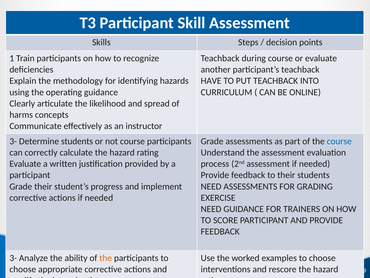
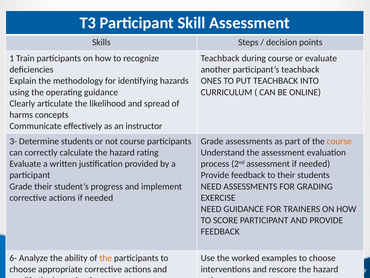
HAVE: HAVE -> ONES
course at (339, 141) colour: blue -> orange
3- at (13, 258): 3- -> 6-
